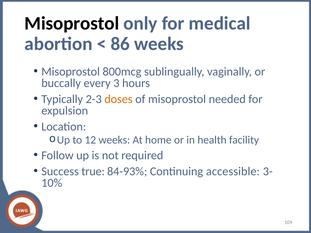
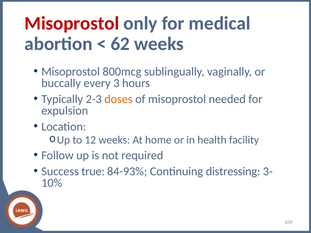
Misoprostol at (72, 23) colour: black -> red
86: 86 -> 62
accessible: accessible -> distressing
